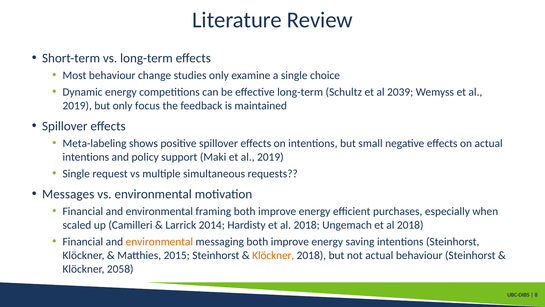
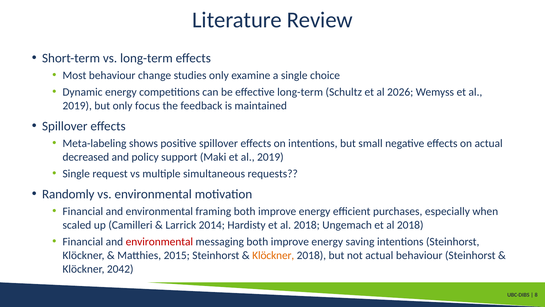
2039: 2039 -> 2026
intentions at (86, 157): intentions -> decreased
Messages: Messages -> Randomly
environmental at (159, 241) colour: orange -> red
2058: 2058 -> 2042
